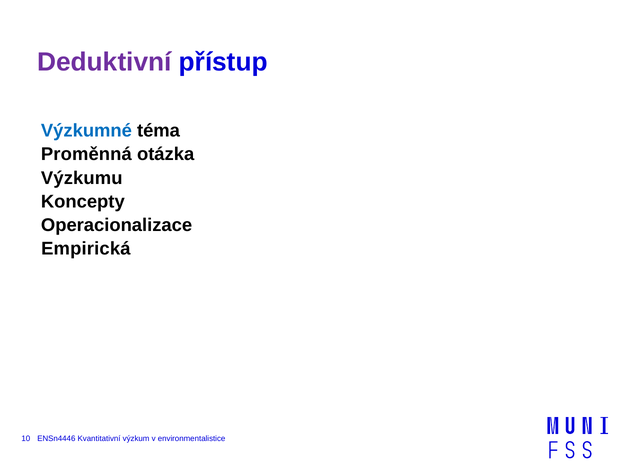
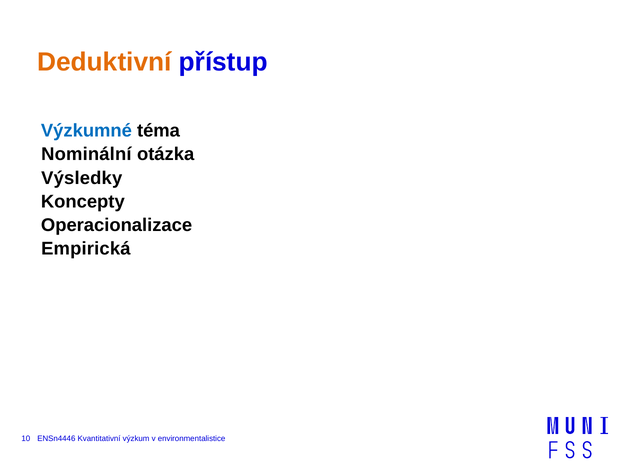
Deduktivní colour: purple -> orange
Proměnná: Proměnná -> Nominální
Výzkumu: Výzkumu -> Výsledky
